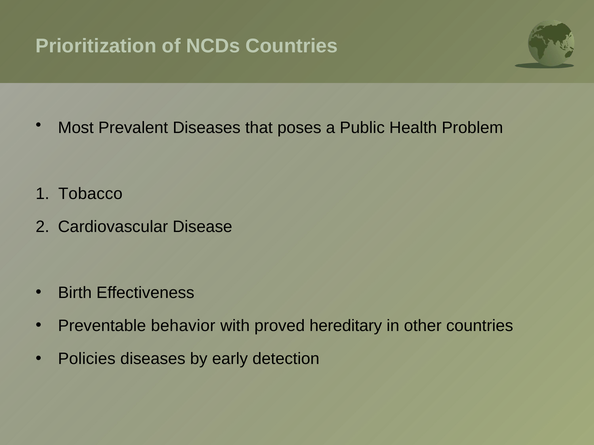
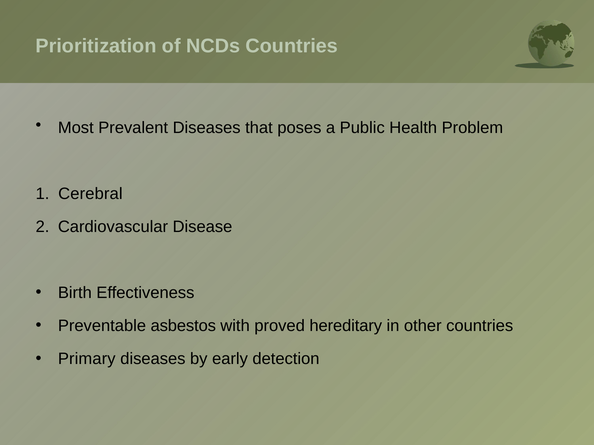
Tobacco: Tobacco -> Cerebral
behavior: behavior -> asbestos
Policies: Policies -> Primary
